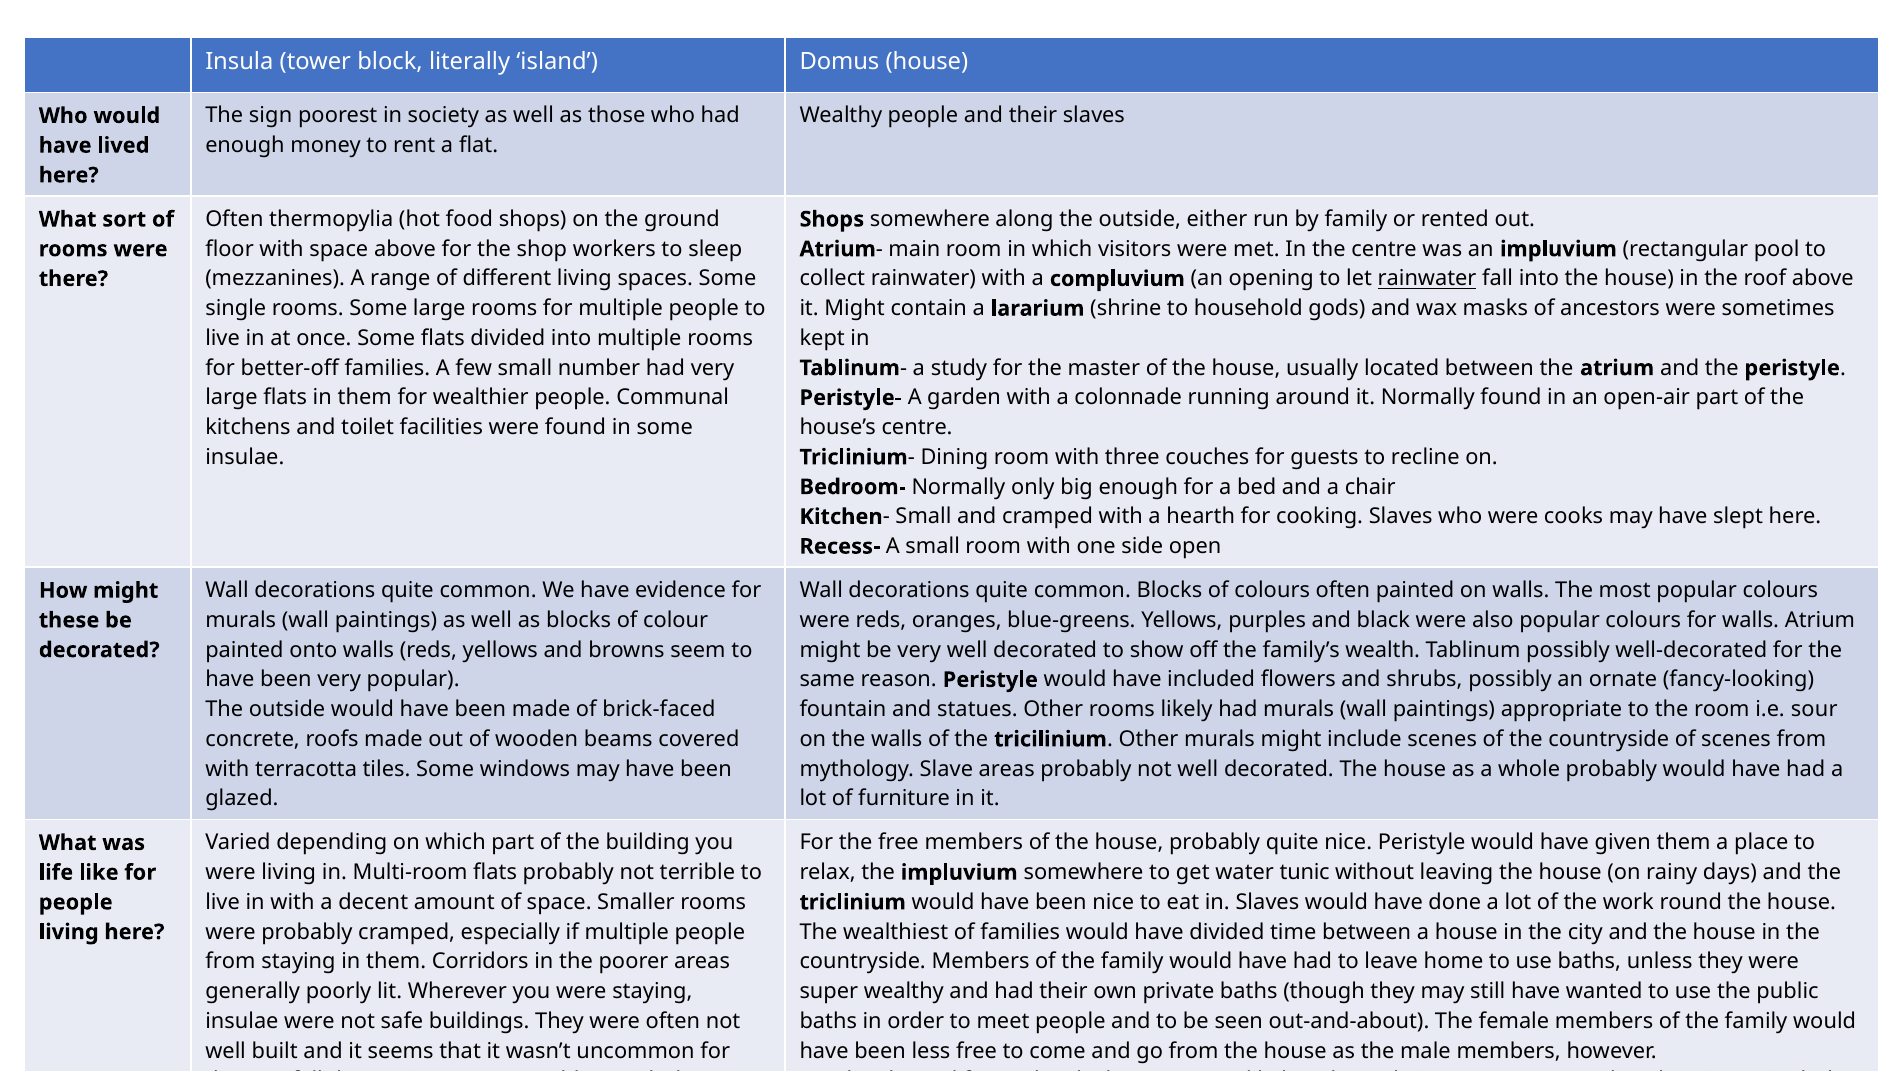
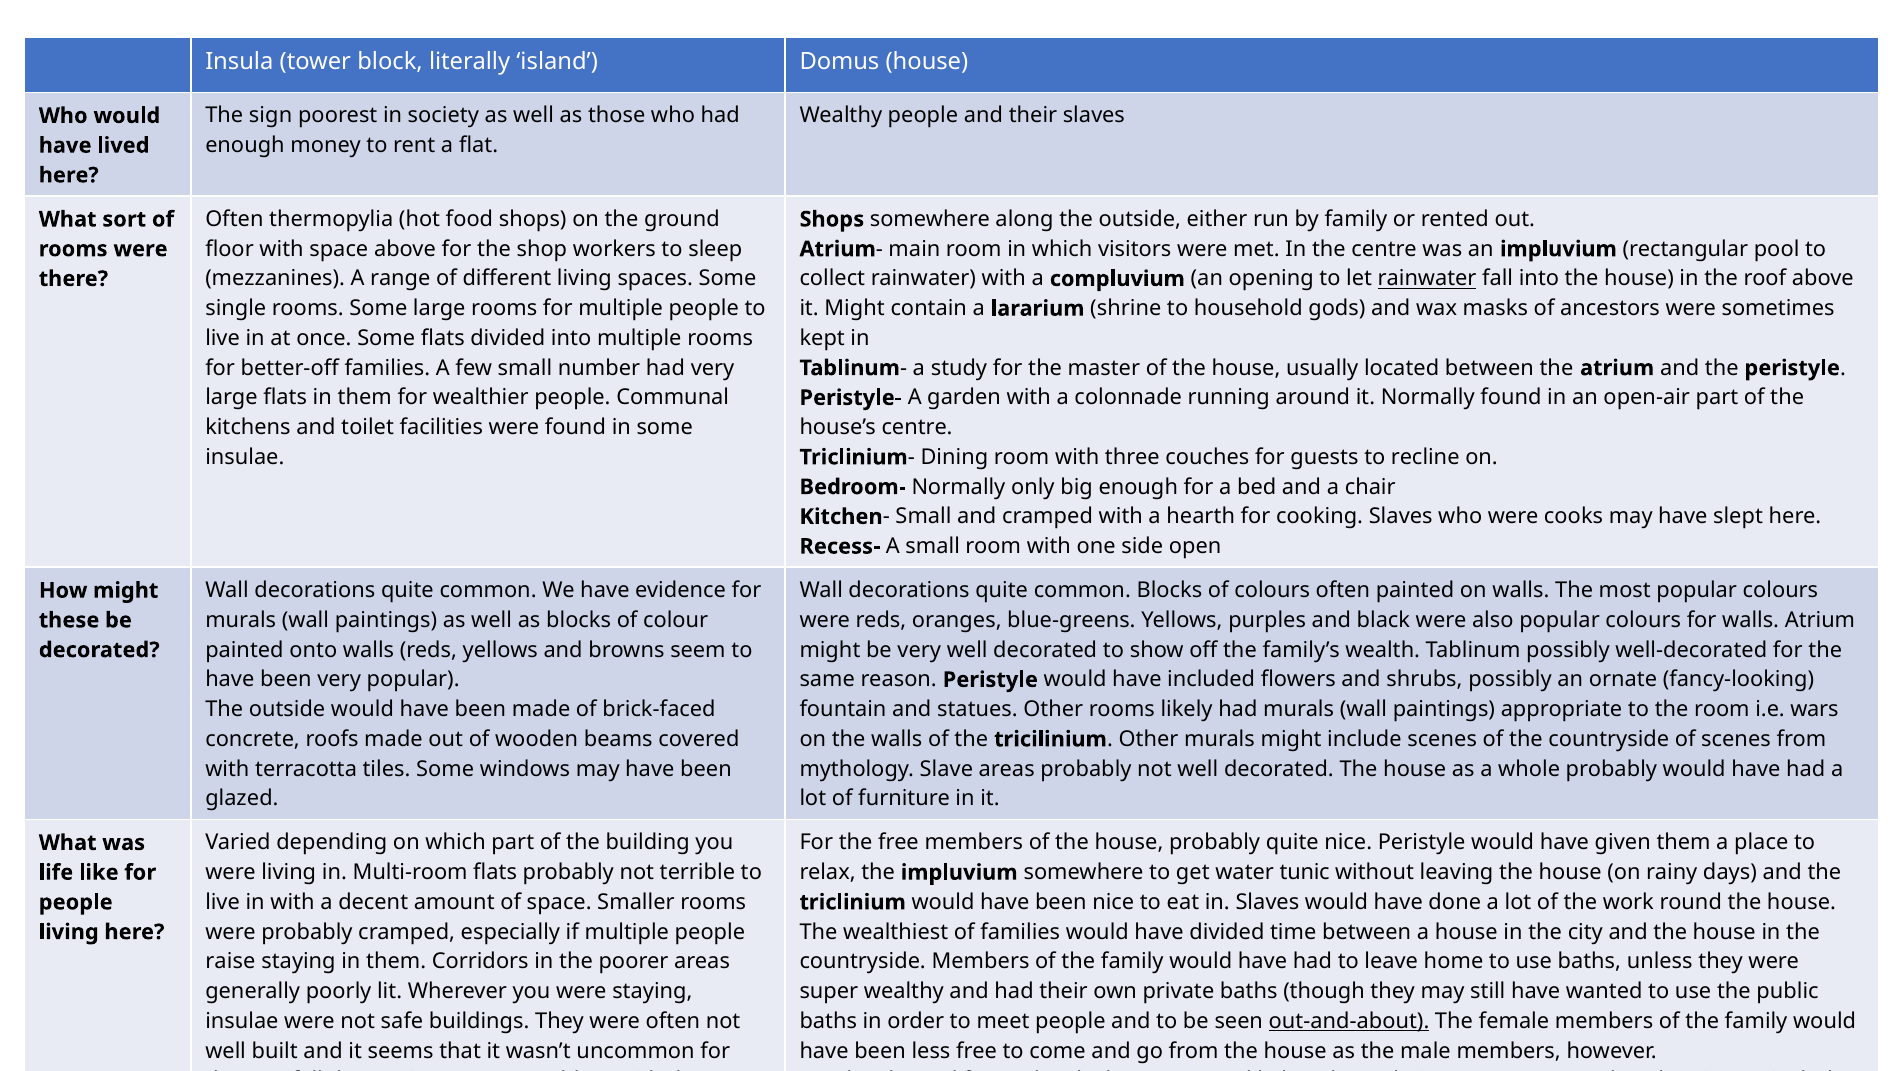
sour: sour -> wars
from at (230, 961): from -> raise
out-and-about underline: none -> present
